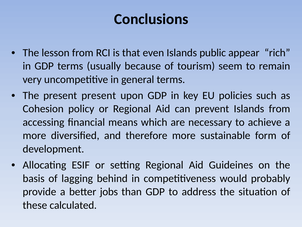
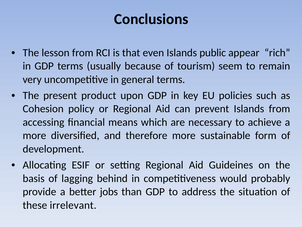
present present: present -> product
calculated: calculated -> irrelevant
